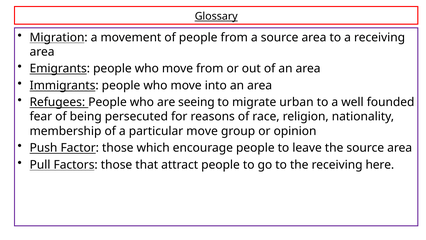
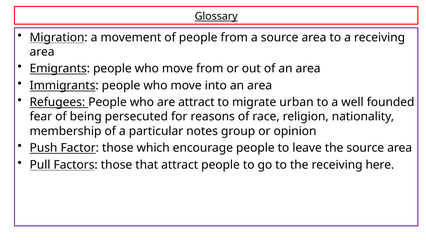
are seeing: seeing -> attract
particular move: move -> notes
